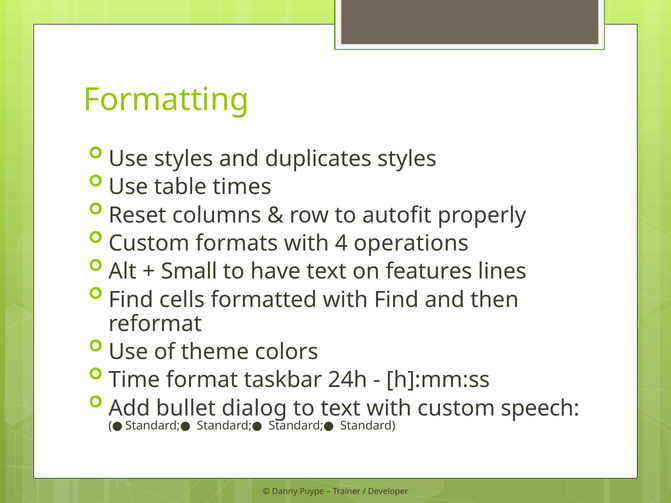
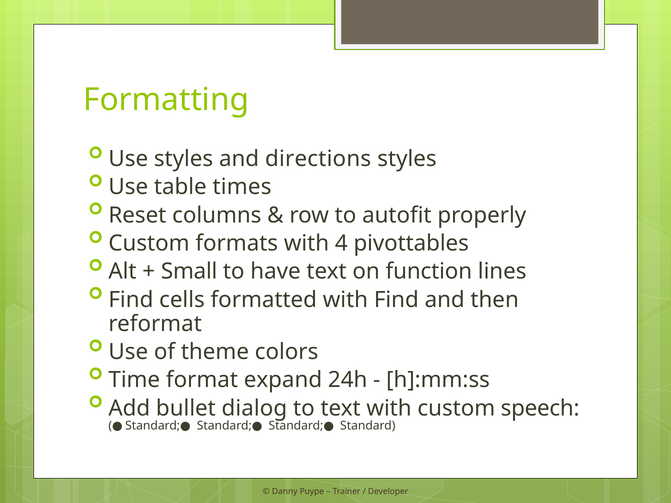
duplicates: duplicates -> directions
operations: operations -> pivottables
features: features -> function
taskbar: taskbar -> expand
